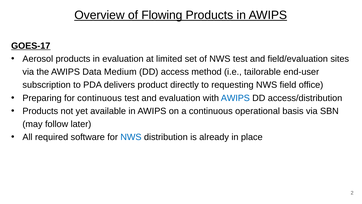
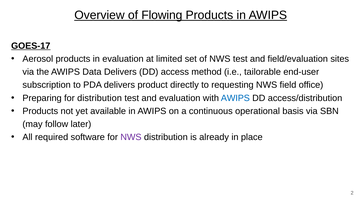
Data Medium: Medium -> Delivers
for continuous: continuous -> distribution
NWS at (131, 137) colour: blue -> purple
